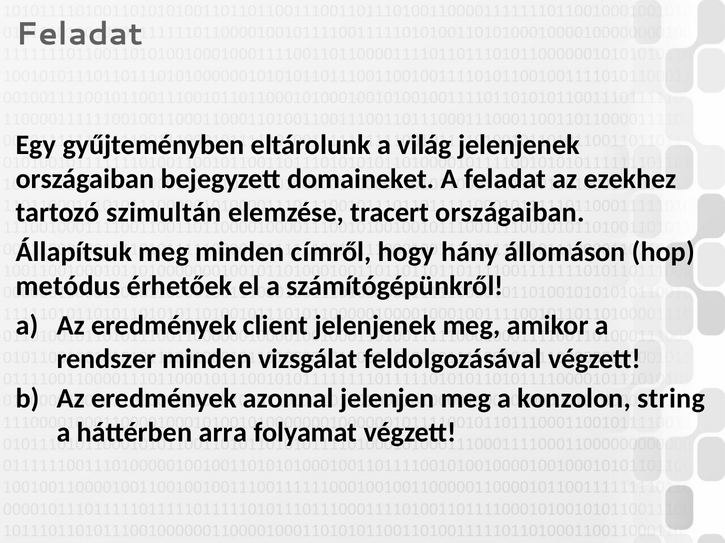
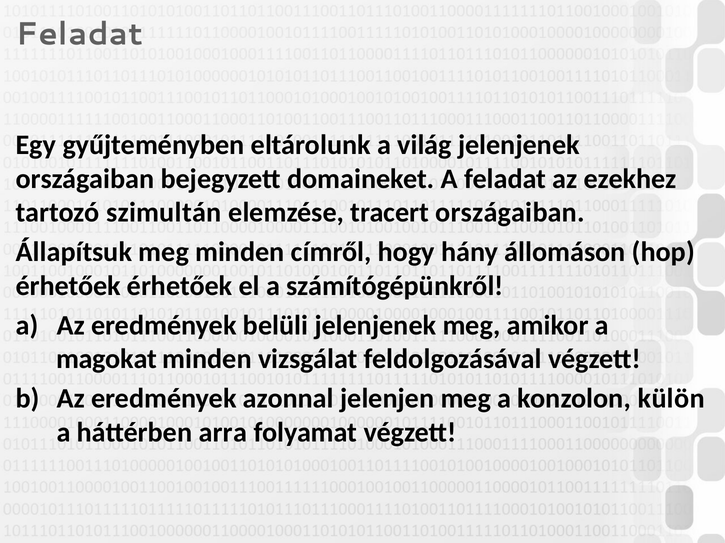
metódus at (68, 286): metódus -> érhetőek
client: client -> belüli
rendszer: rendszer -> magokat
string: string -> külön
